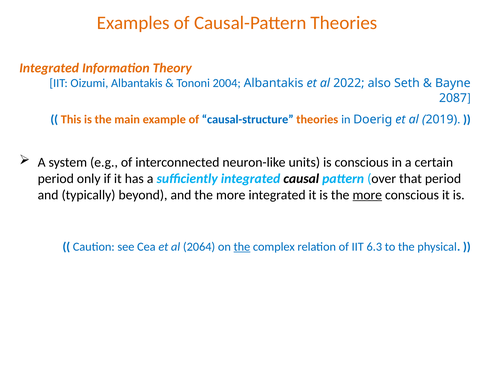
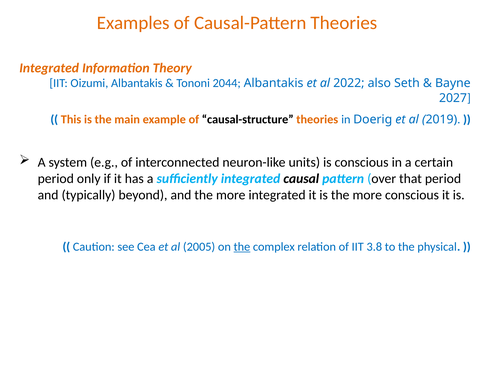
2004: 2004 -> 2044
2087: 2087 -> 2027
causal-structure colour: blue -> black
more at (367, 195) underline: present -> none
2064: 2064 -> 2005
6.3: 6.3 -> 3.8
